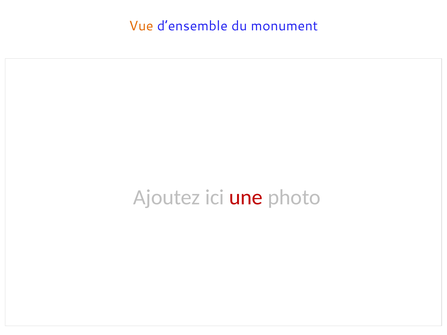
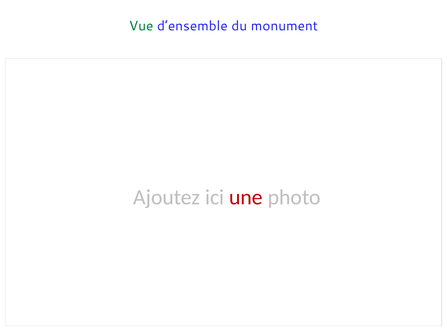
Vue colour: orange -> green
